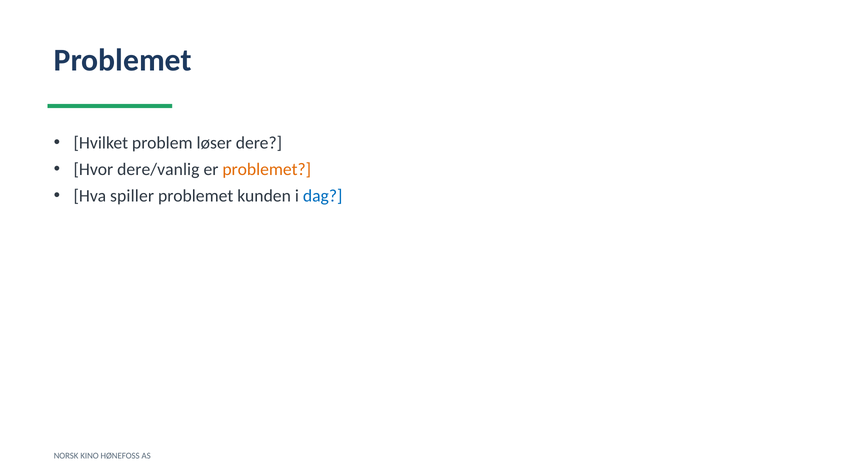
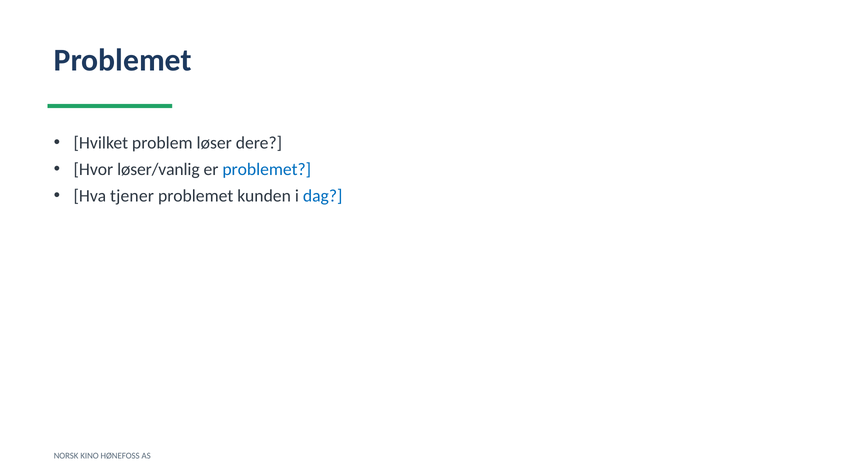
dere/vanlig: dere/vanlig -> løser/vanlig
problemet at (267, 170) colour: orange -> blue
spiller: spiller -> tjener
